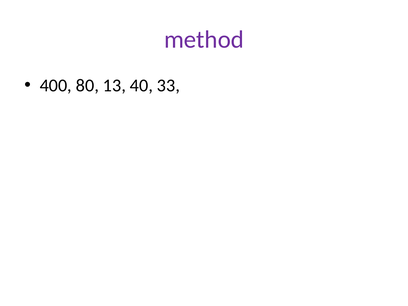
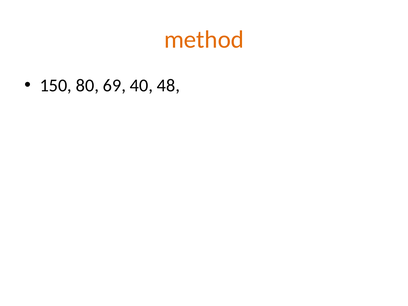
method colour: purple -> orange
400: 400 -> 150
13: 13 -> 69
33: 33 -> 48
